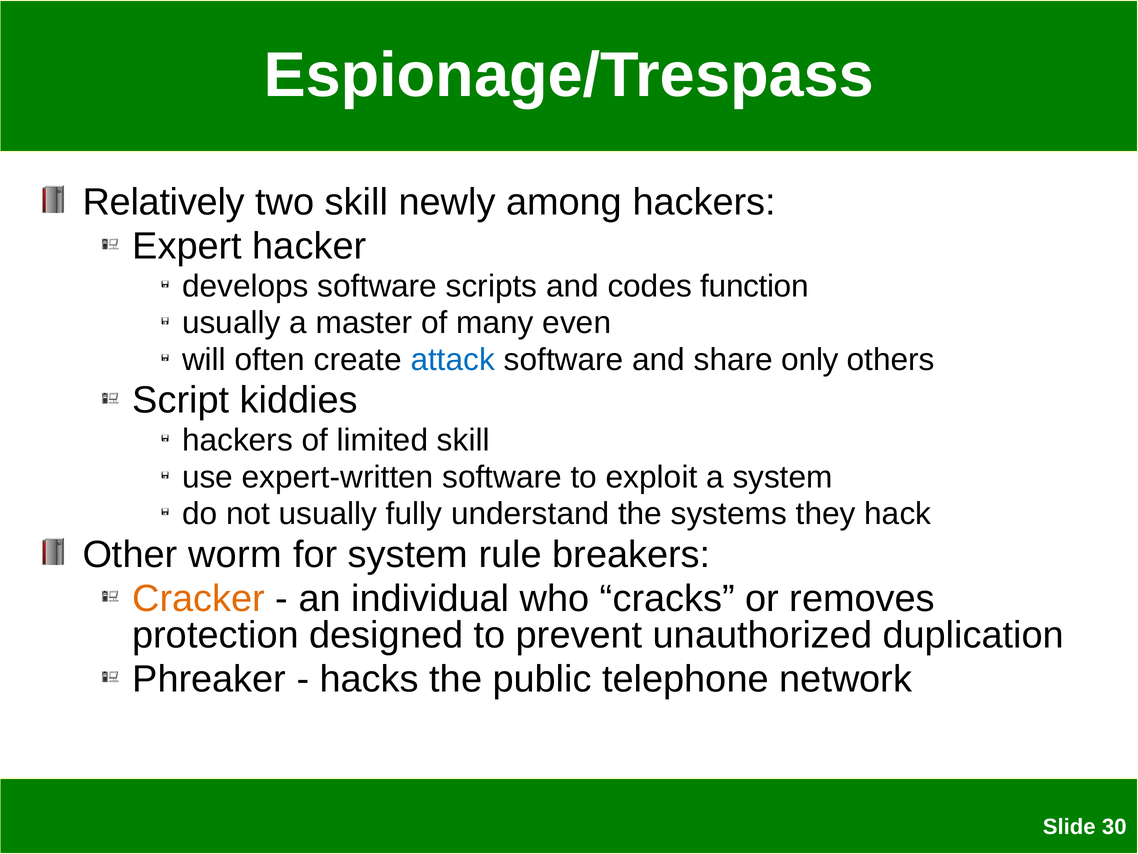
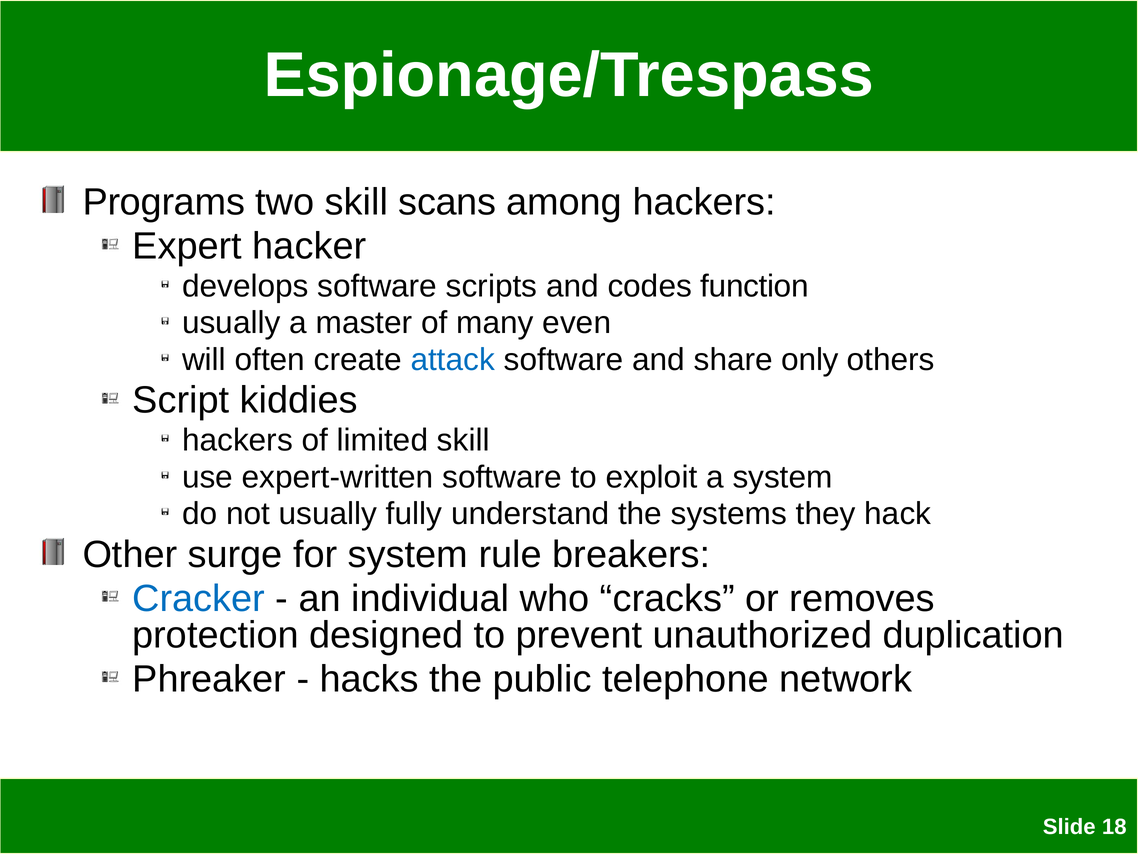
Relatively: Relatively -> Programs
newly: newly -> scans
worm: worm -> surge
Cracker colour: orange -> blue
30: 30 -> 18
